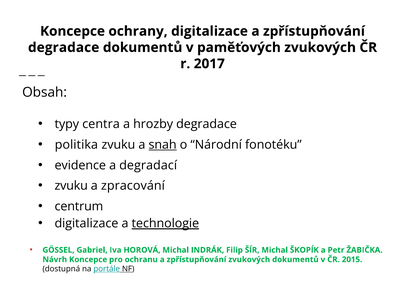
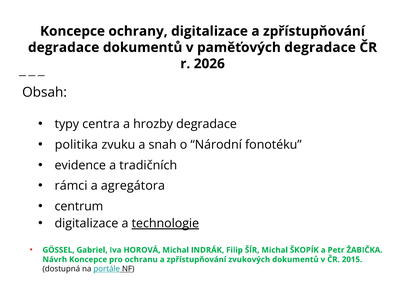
paměťových zvukových: zvukových -> degradace
2017: 2017 -> 2026
snah underline: present -> none
degradací: degradací -> tradičních
zvuku at (71, 186): zvuku -> rámci
zpracování: zpracování -> agregátora
